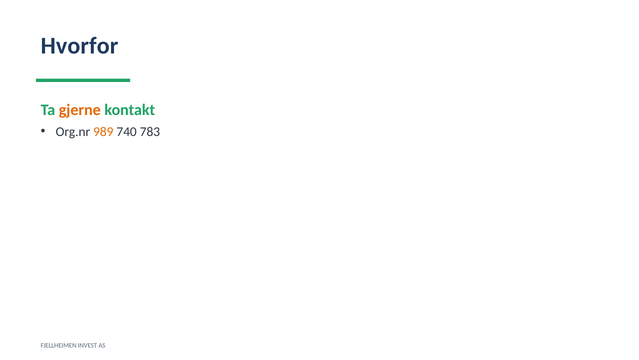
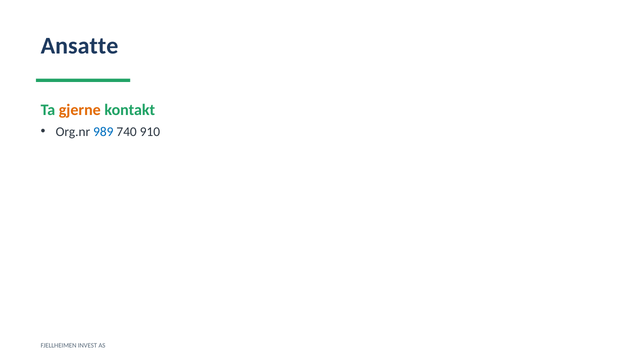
Hvorfor: Hvorfor -> Ansatte
989 colour: orange -> blue
783: 783 -> 910
